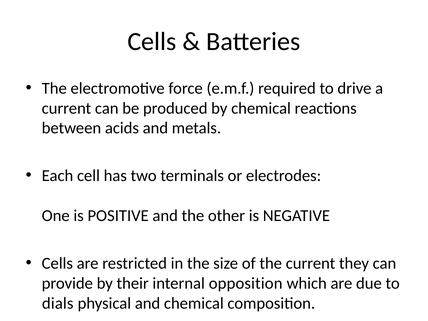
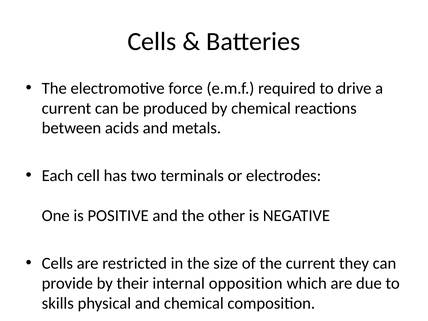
dials: dials -> skills
